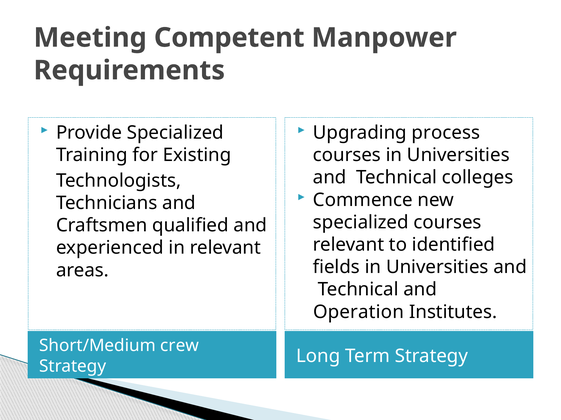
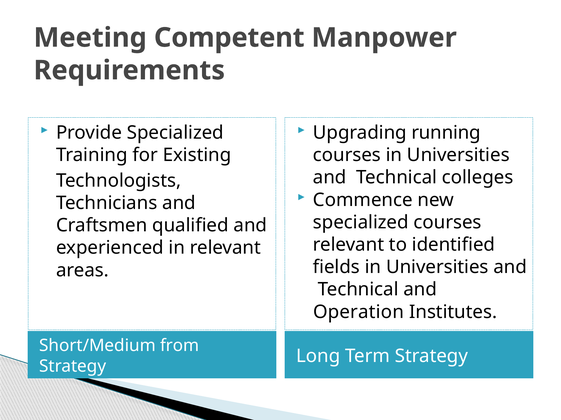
process: process -> running
crew: crew -> from
